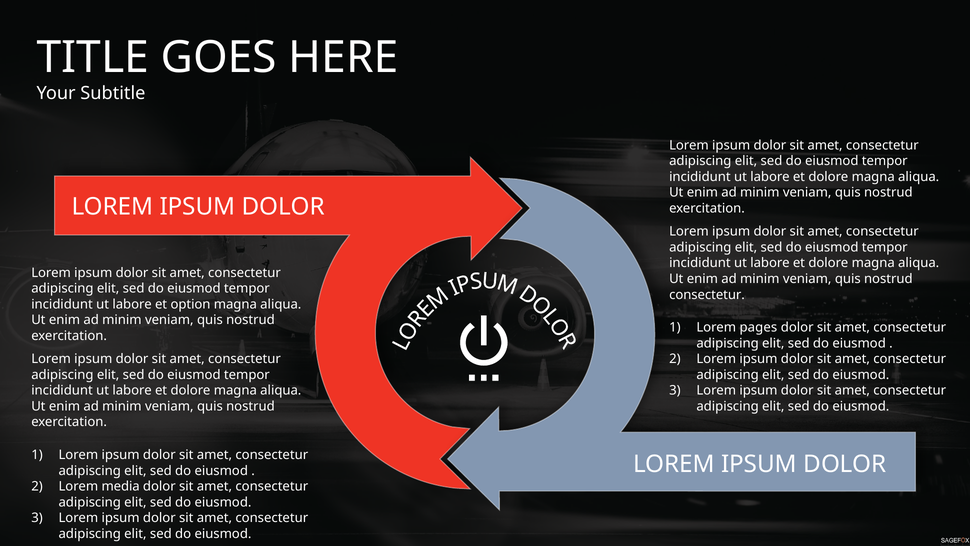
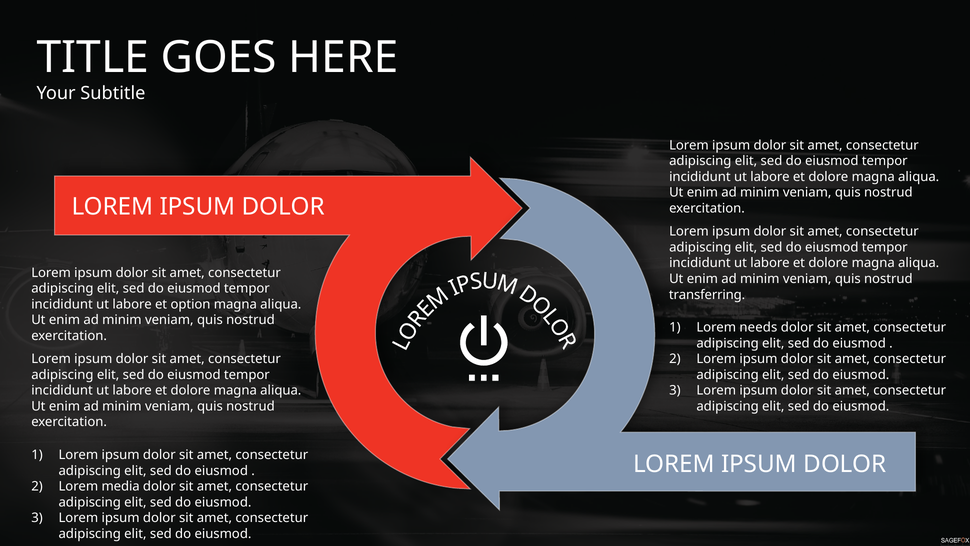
consectetur at (707, 294): consectetur -> transferring
pages: pages -> needs
